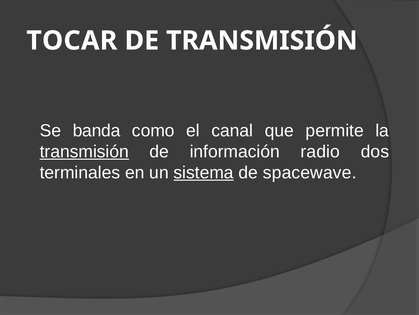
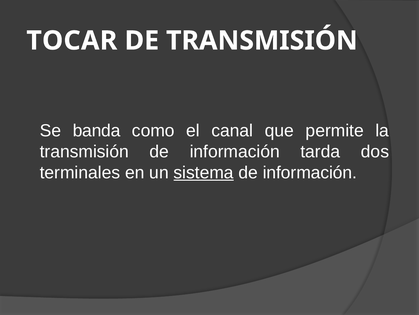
transmisión at (84, 151) underline: present -> none
radio: radio -> tarda
spacewave at (310, 172): spacewave -> información
